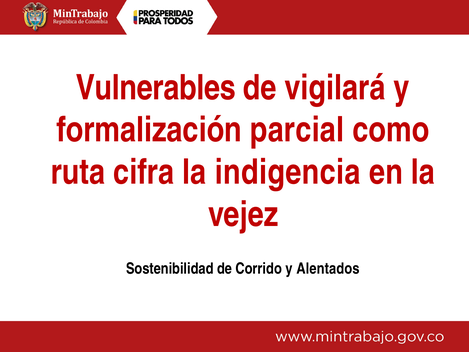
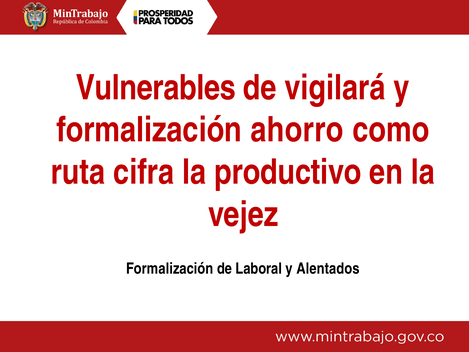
parcial: parcial -> ahorro
indigencia: indigencia -> productivo
Sostenibilidad at (170, 269): Sostenibilidad -> Formalización
Corrido: Corrido -> Laboral
